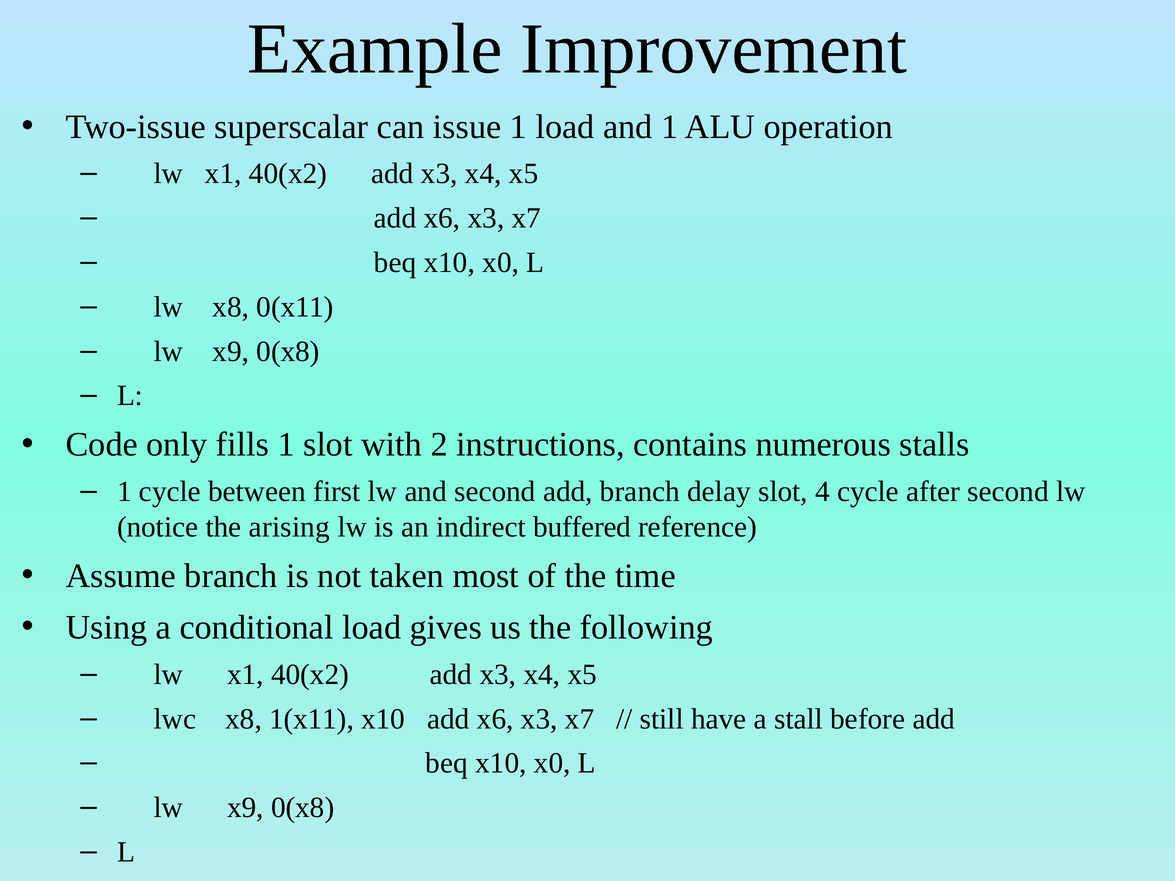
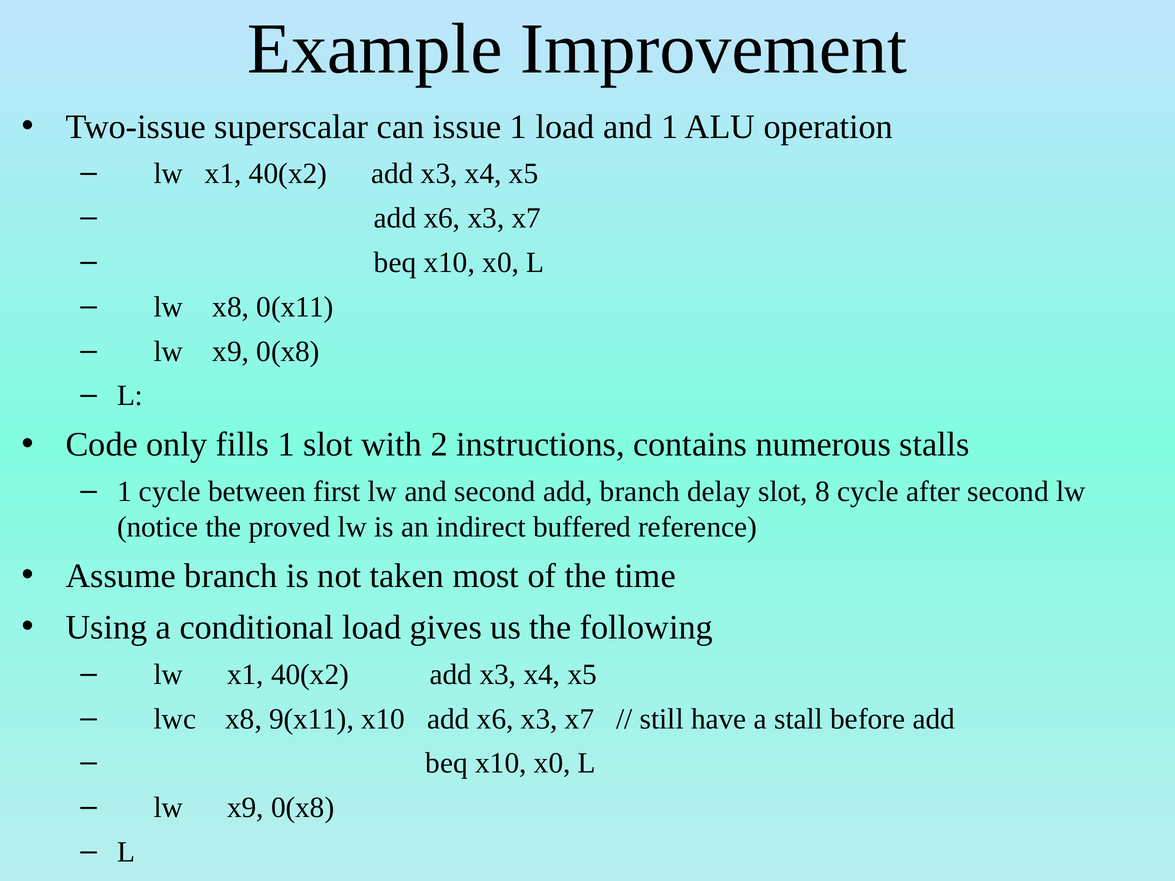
4: 4 -> 8
arising: arising -> proved
1(x11: 1(x11 -> 9(x11
